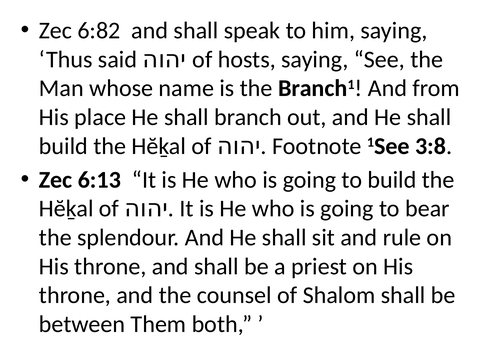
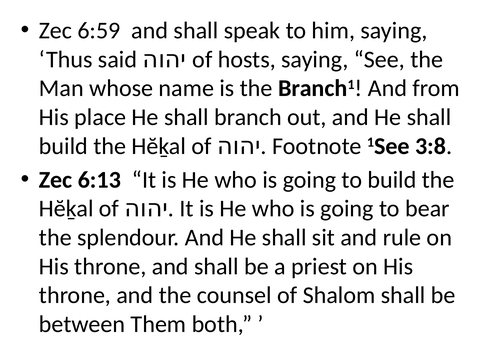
6:82: 6:82 -> 6:59
